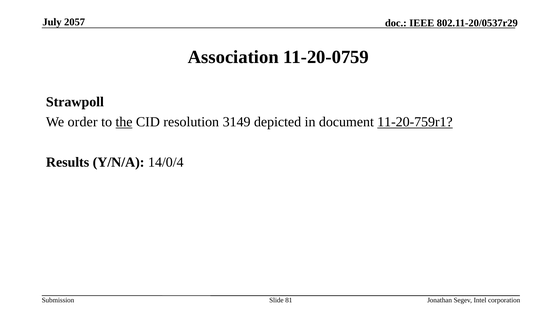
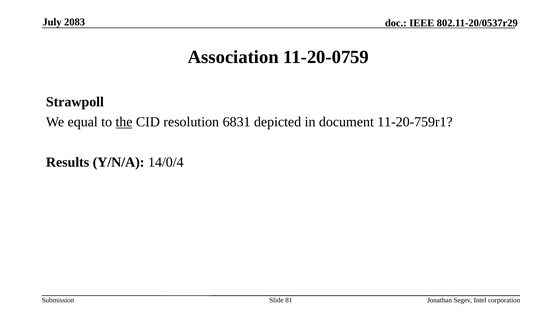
2057: 2057 -> 2083
order: order -> equal
3149: 3149 -> 6831
11-20-759r1 underline: present -> none
